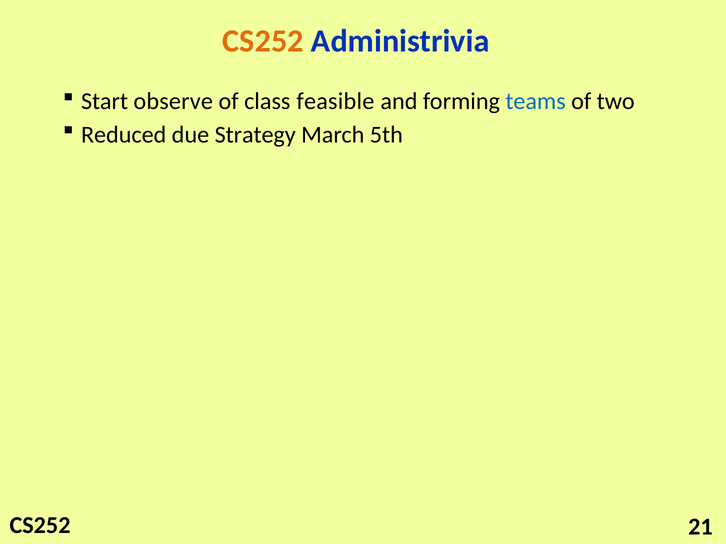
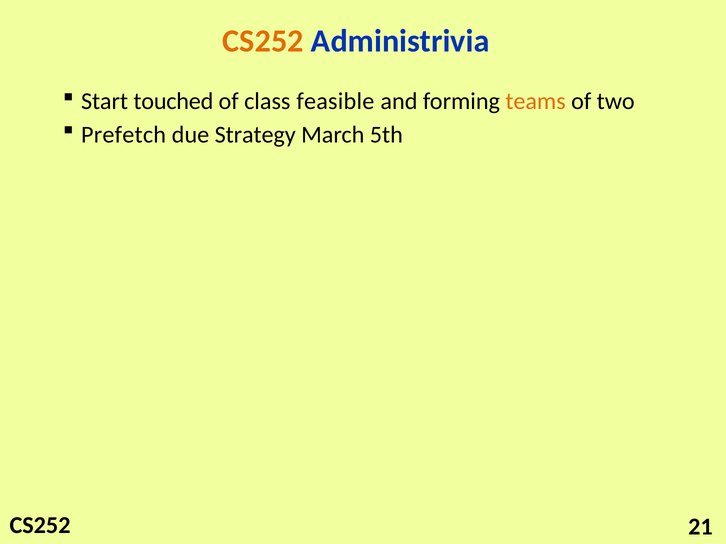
observe: observe -> touched
teams colour: blue -> orange
Reduced: Reduced -> Prefetch
